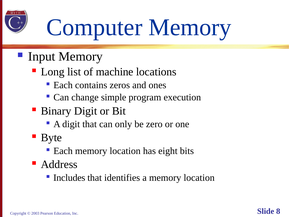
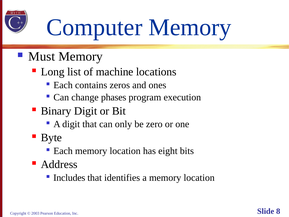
Input: Input -> Must
simple: simple -> phases
